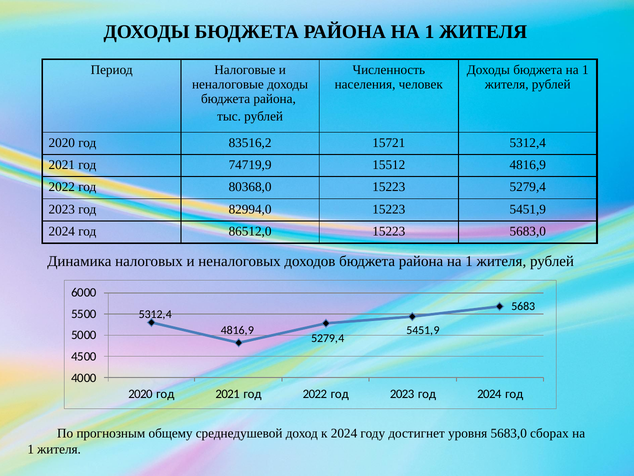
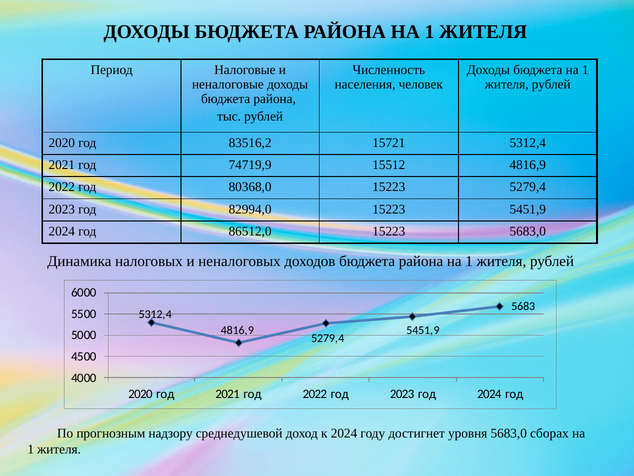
общему: общему -> надзору
